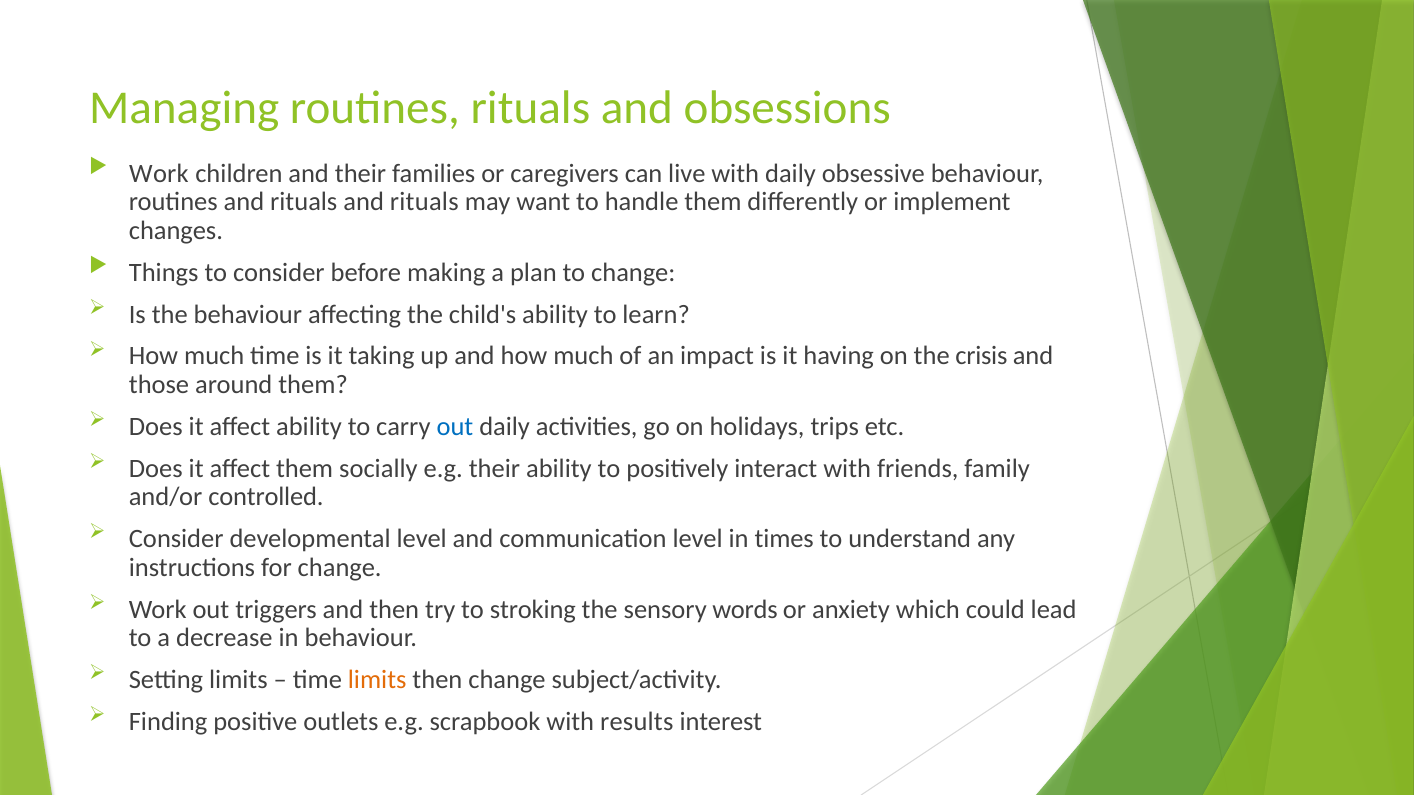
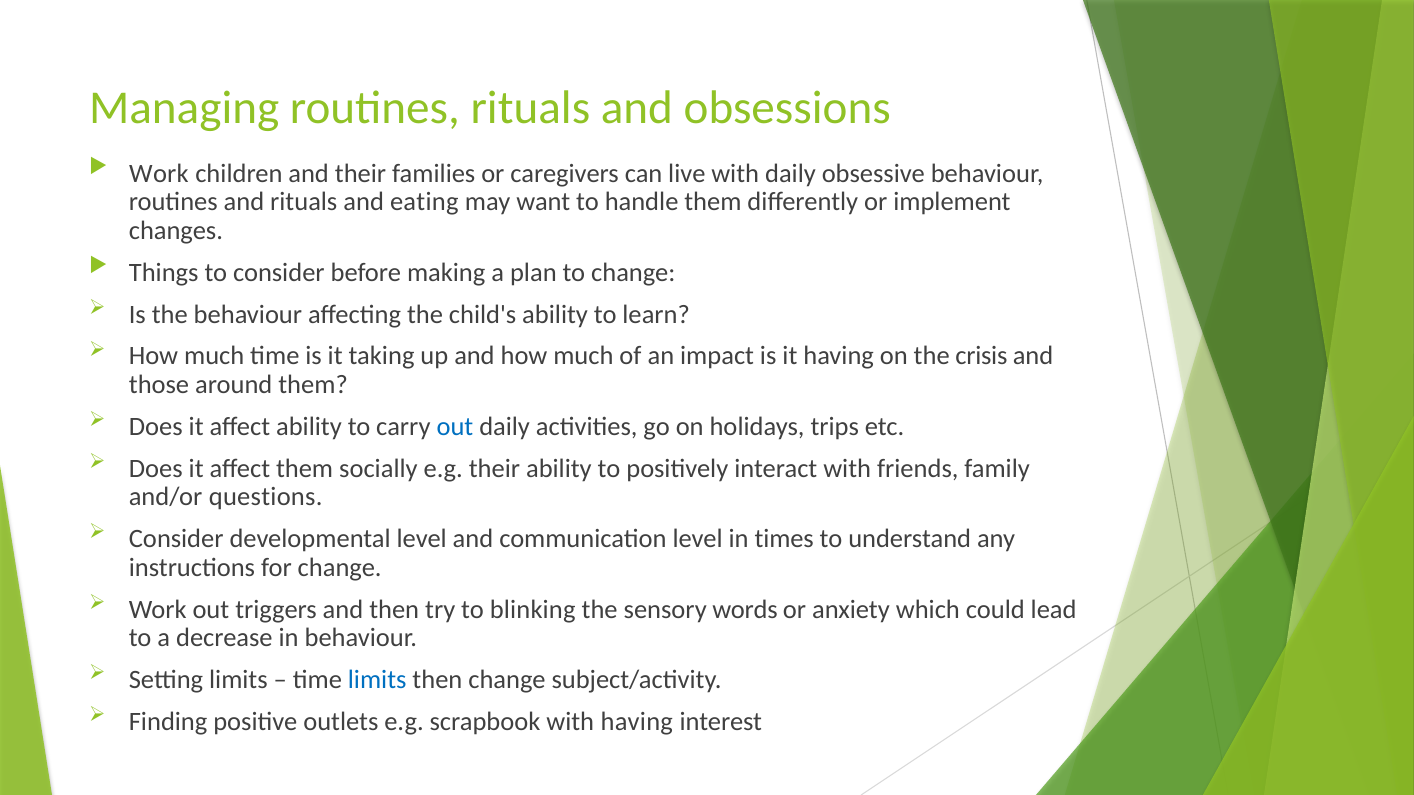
rituals and rituals: rituals -> eating
controlled: controlled -> questions
stroking: stroking -> blinking
limits at (377, 680) colour: orange -> blue
with results: results -> having
